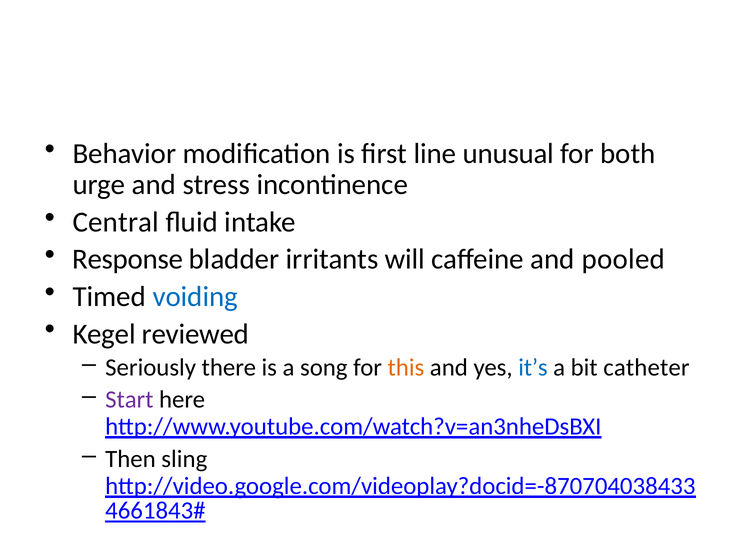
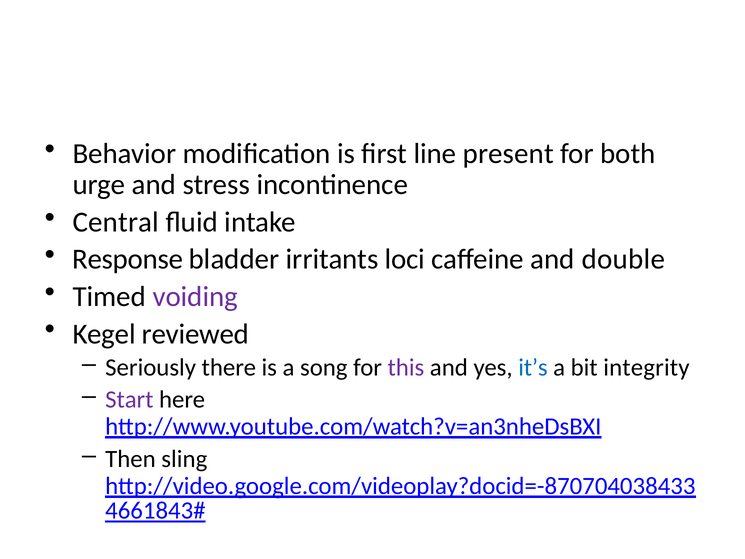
unusual: unusual -> present
will: will -> loci
pooled: pooled -> double
voiding colour: blue -> purple
this colour: orange -> purple
catheter: catheter -> integrity
